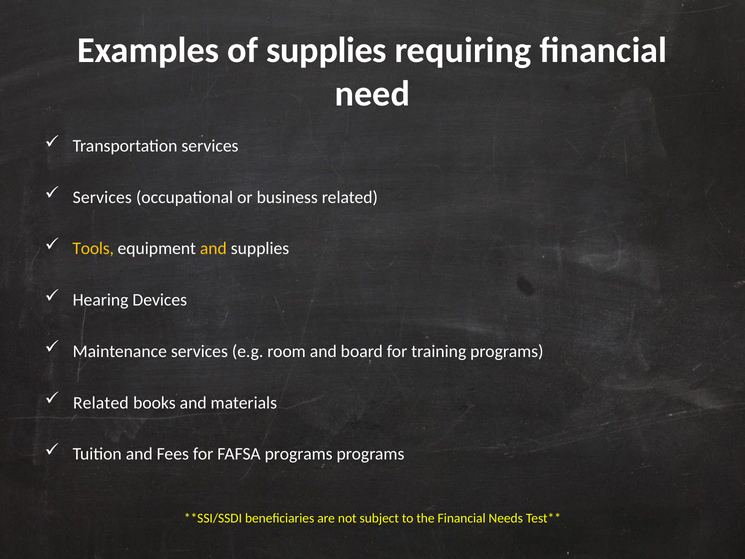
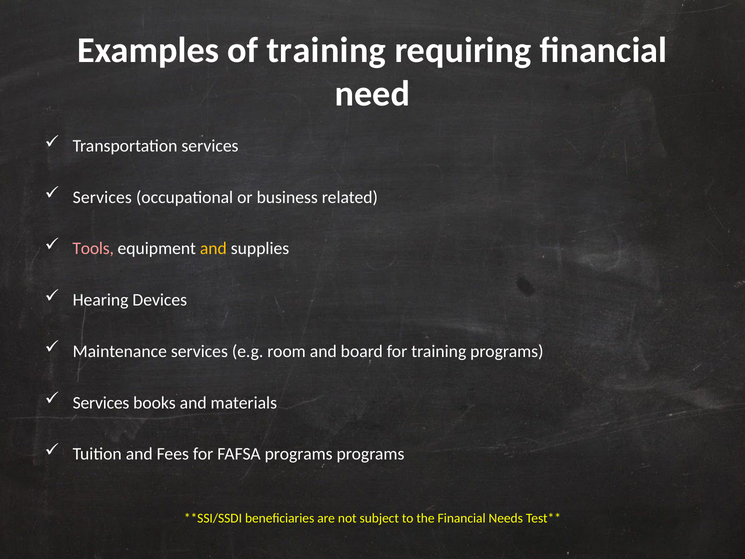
of supplies: supplies -> training
Tools colour: yellow -> pink
Related at (101, 403): Related -> Services
